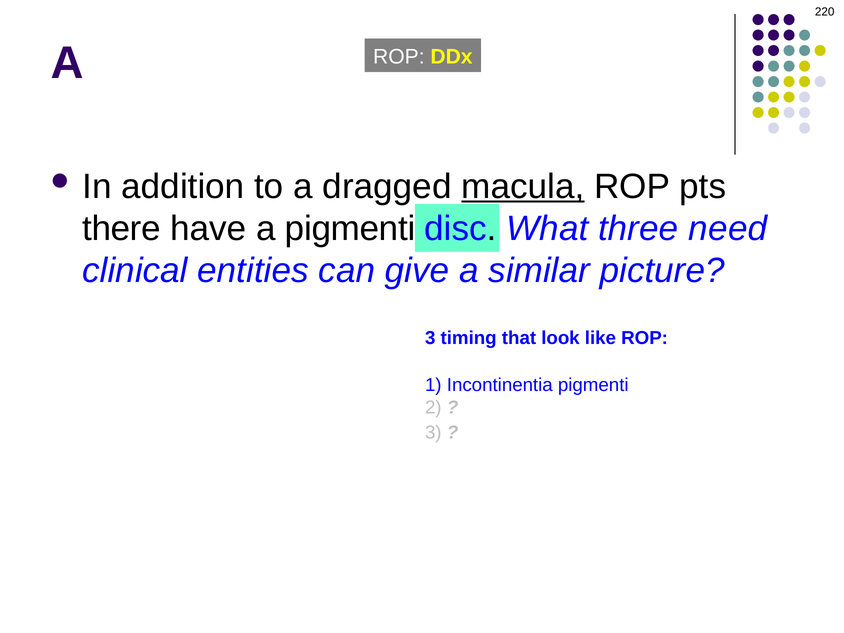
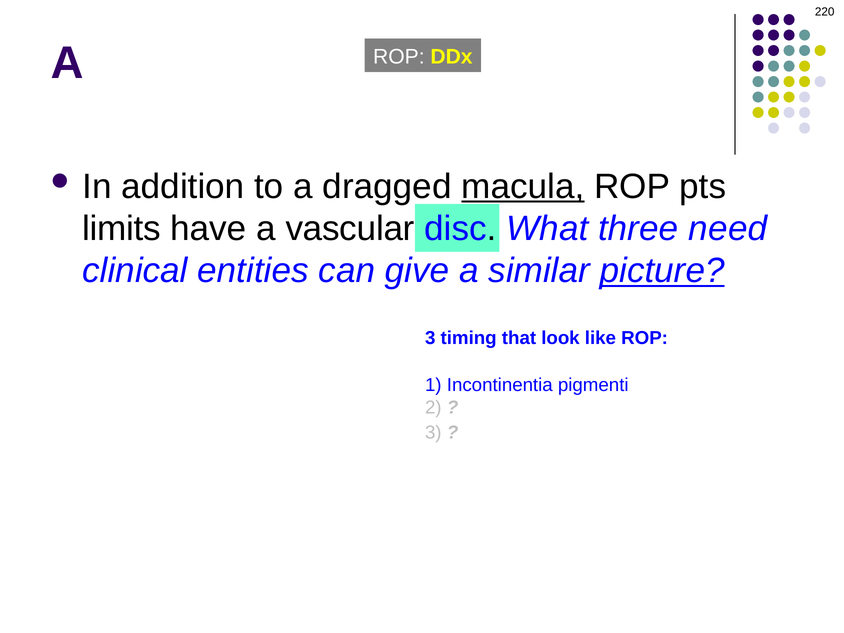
there: there -> limits
a pigmenti: pigmenti -> vascular
picture underline: none -> present
